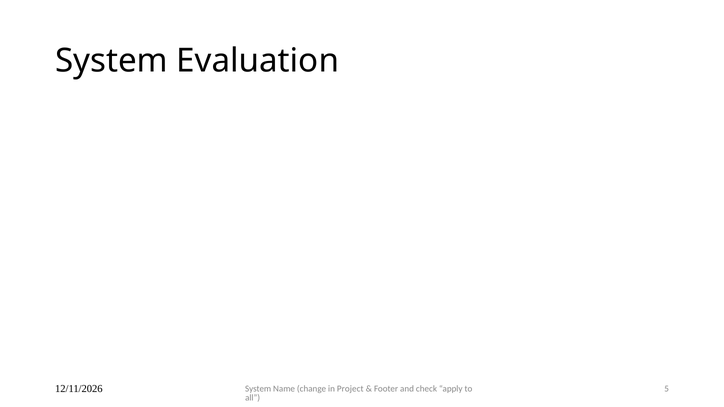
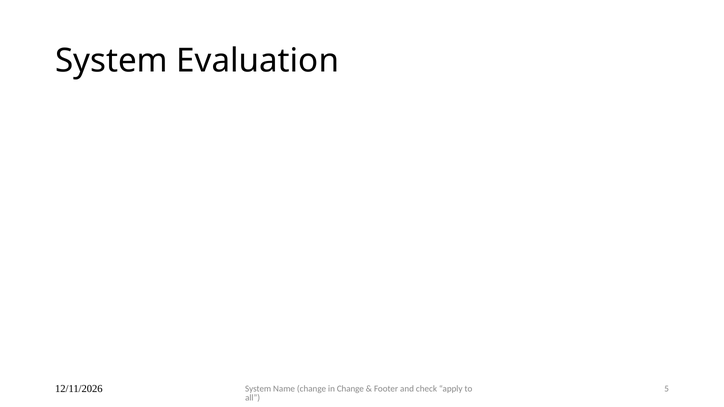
in Project: Project -> Change
